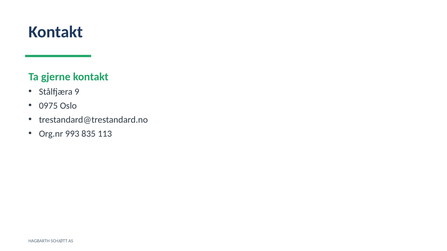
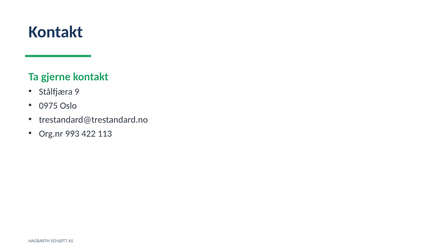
835: 835 -> 422
